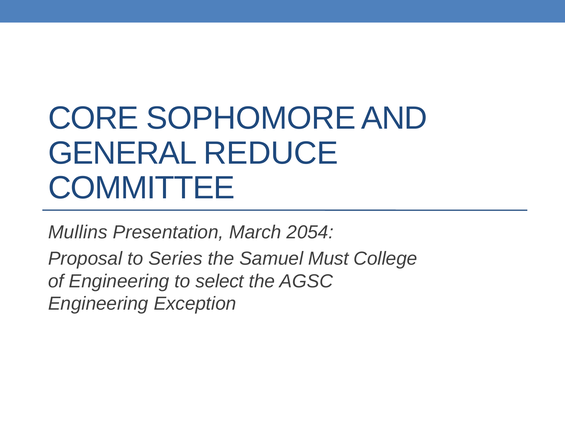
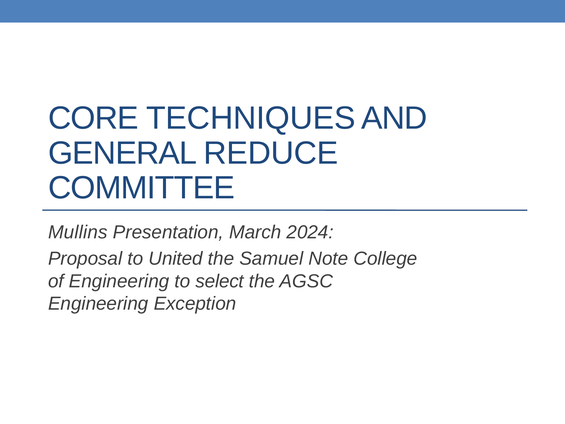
SOPHOMORE: SOPHOMORE -> TECHNIQUES
2054: 2054 -> 2024
Series: Series -> United
Must: Must -> Note
